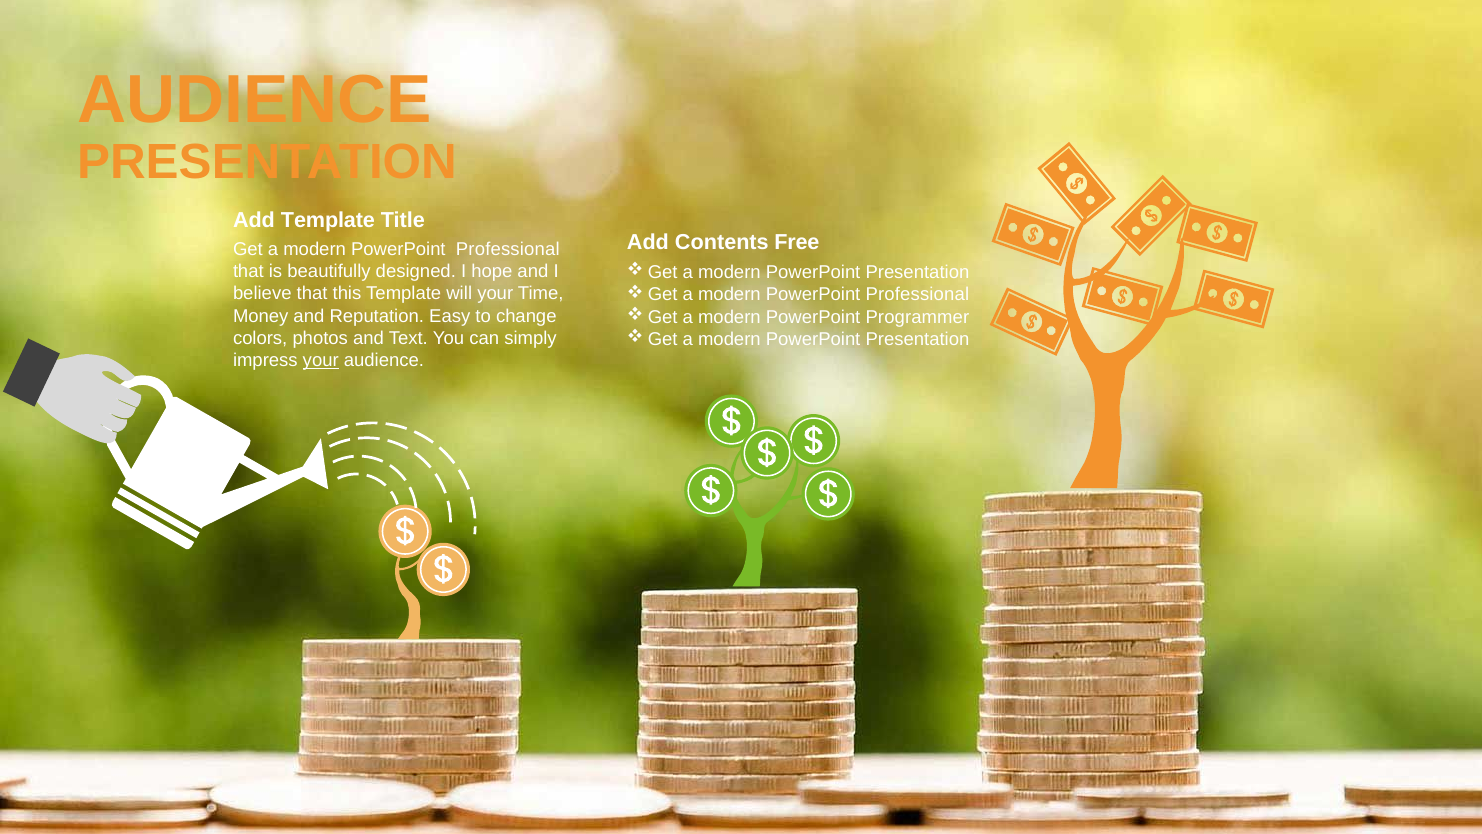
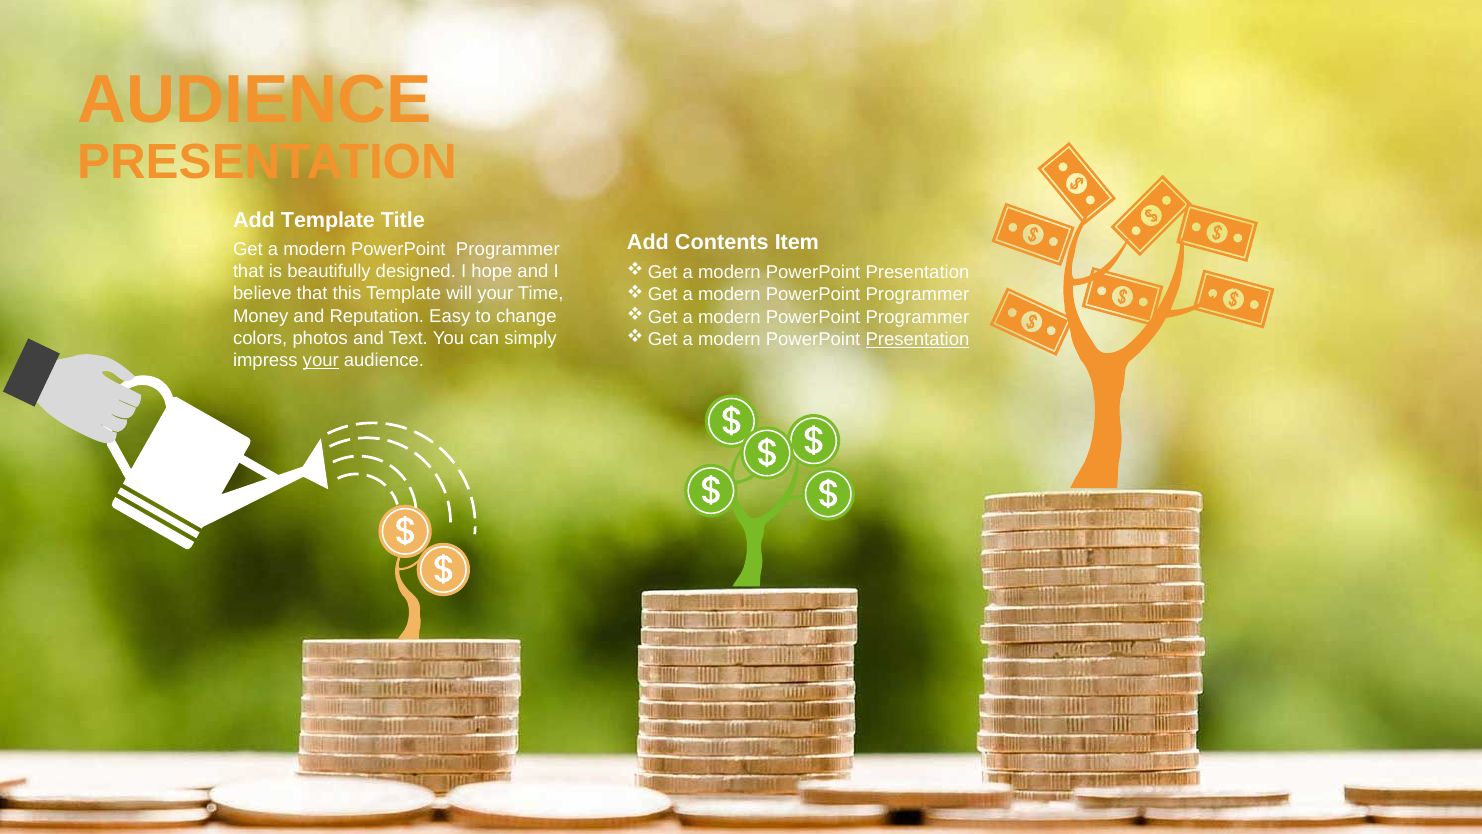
Free: Free -> Item
Professional at (508, 249): Professional -> Programmer
Professional at (917, 295): Professional -> Programmer
Presentation at (917, 339) underline: none -> present
